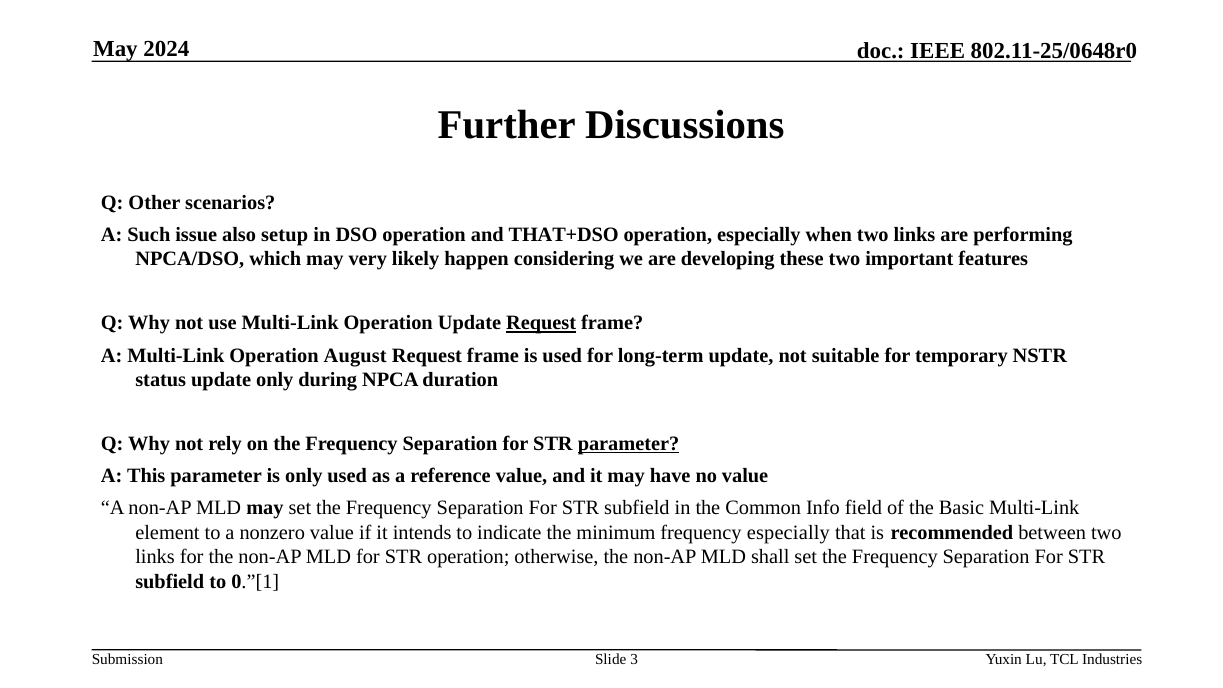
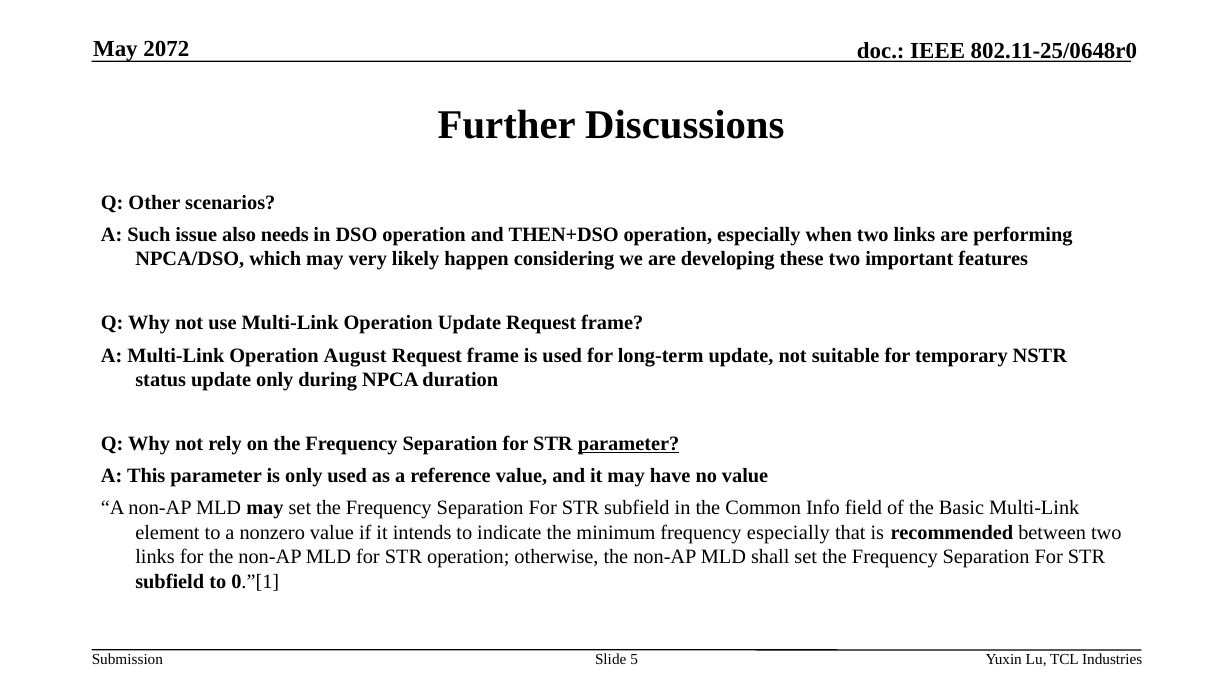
2024: 2024 -> 2072
setup: setup -> needs
THAT+DSO: THAT+DSO -> THEN+DSO
Request at (541, 323) underline: present -> none
3: 3 -> 5
